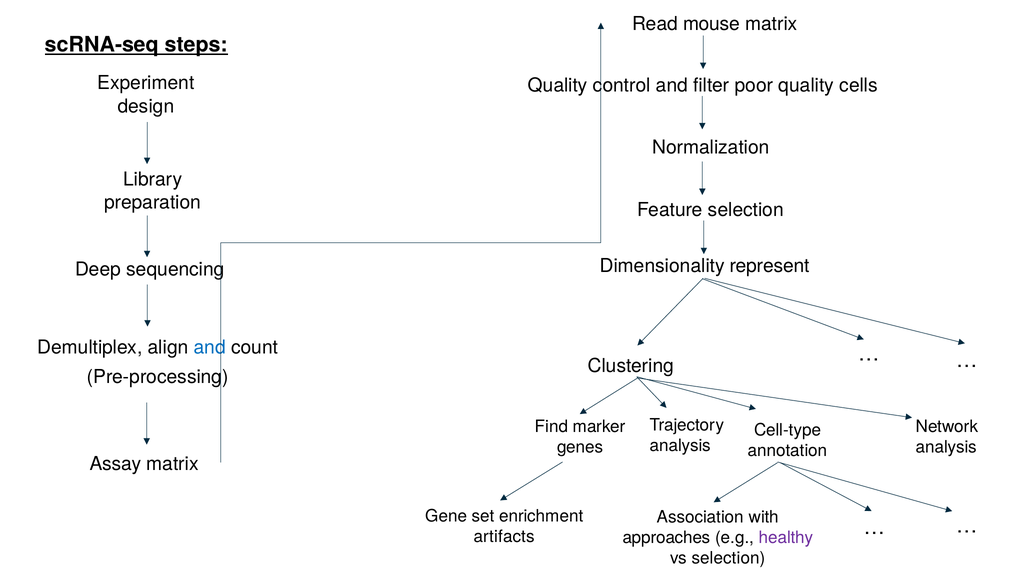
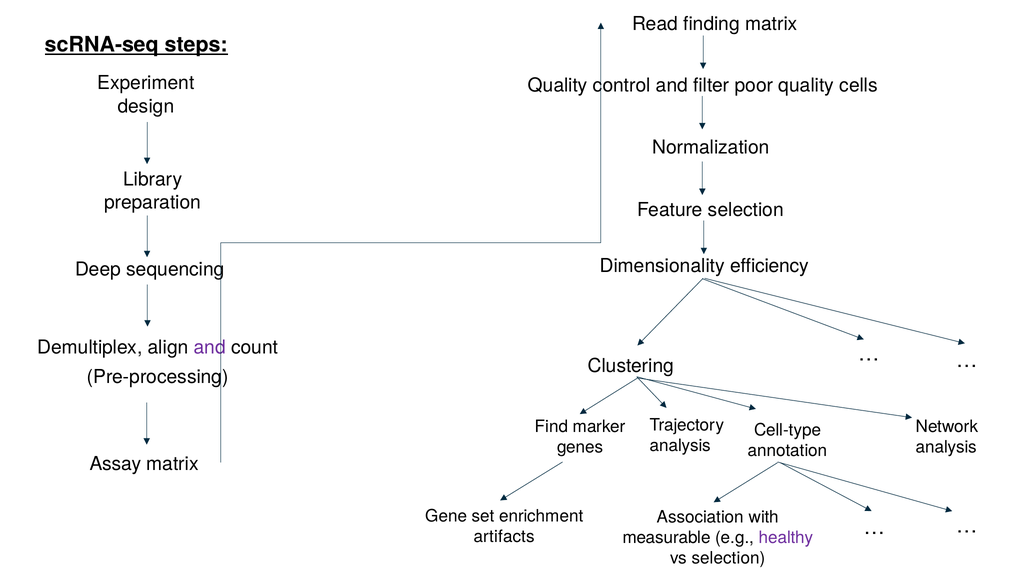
mouse: mouse -> finding
represent: represent -> efficiency
and at (210, 348) colour: blue -> purple
approaches: approaches -> measurable
